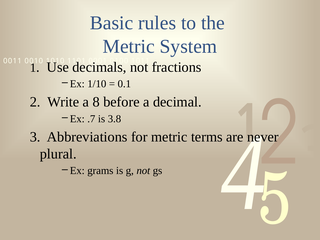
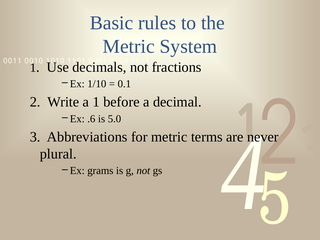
a 8: 8 -> 1
.7: .7 -> .6
3.8: 3.8 -> 5.0
